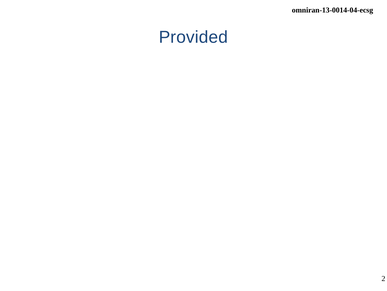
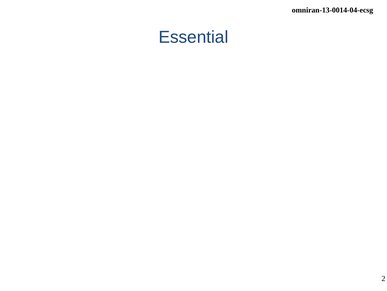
Provided: Provided -> Essential
